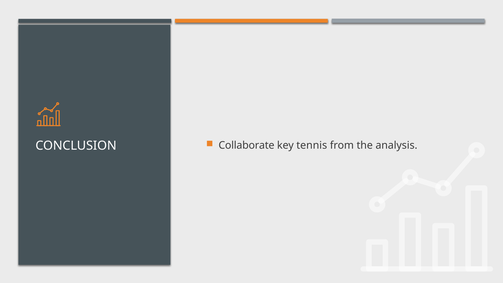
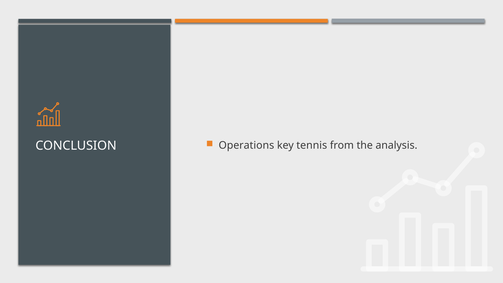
Collaborate: Collaborate -> Operations
